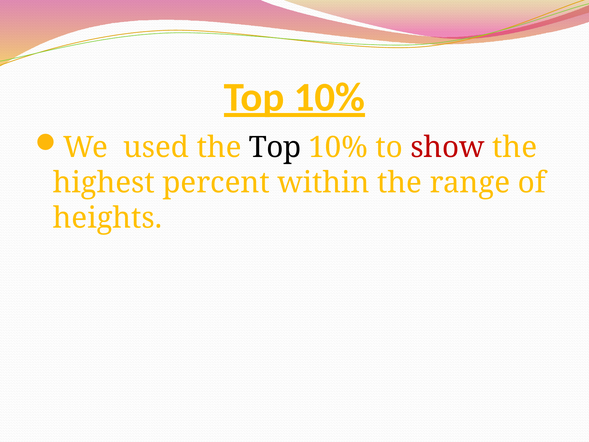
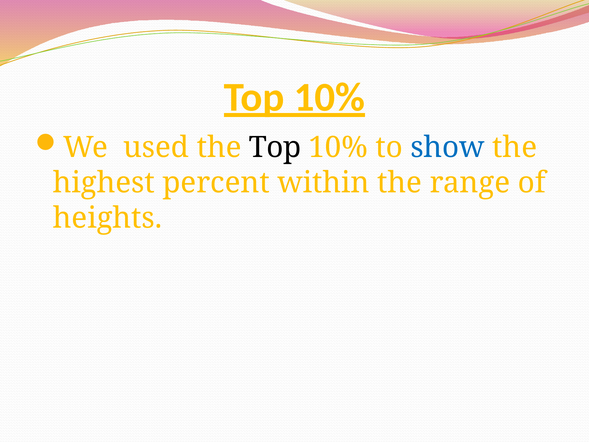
show colour: red -> blue
